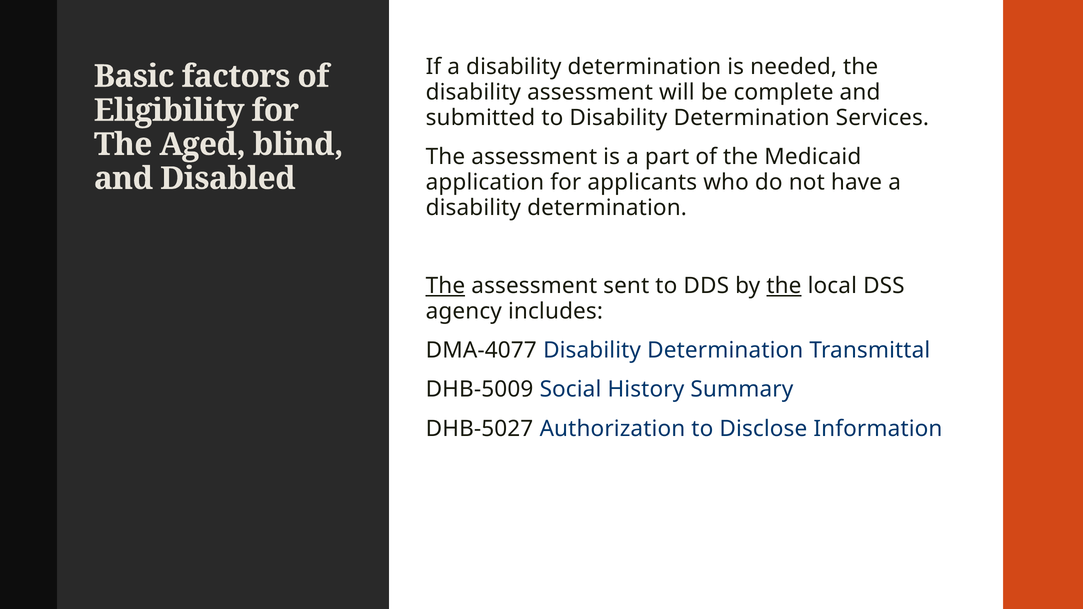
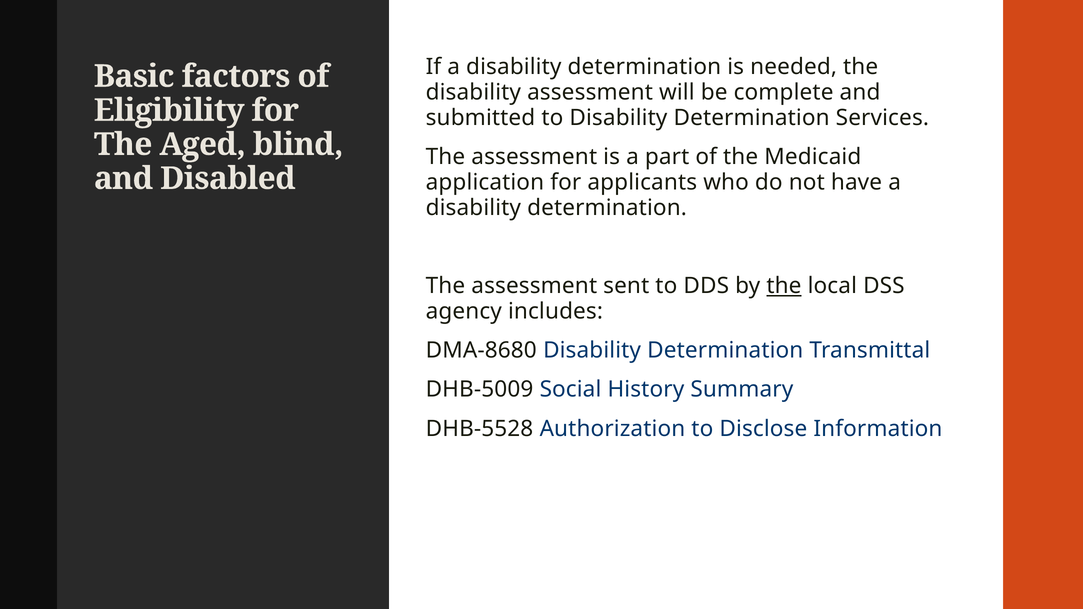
The at (445, 286) underline: present -> none
DMA-4077: DMA-4077 -> DMA-8680
DHB-5027: DHB-5027 -> DHB-5528
